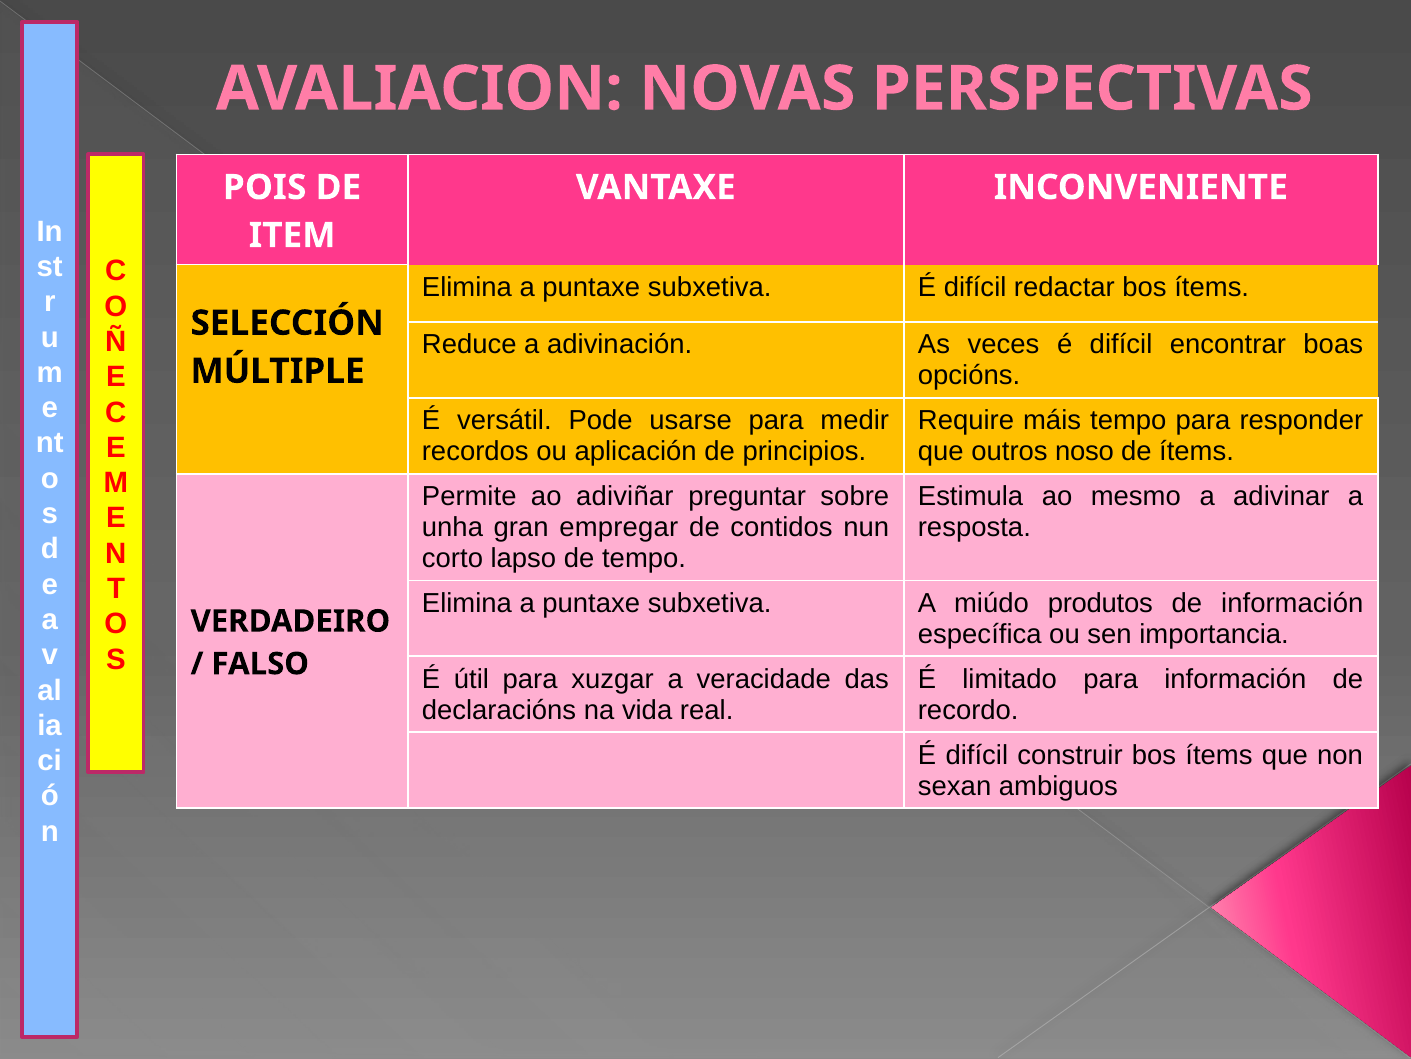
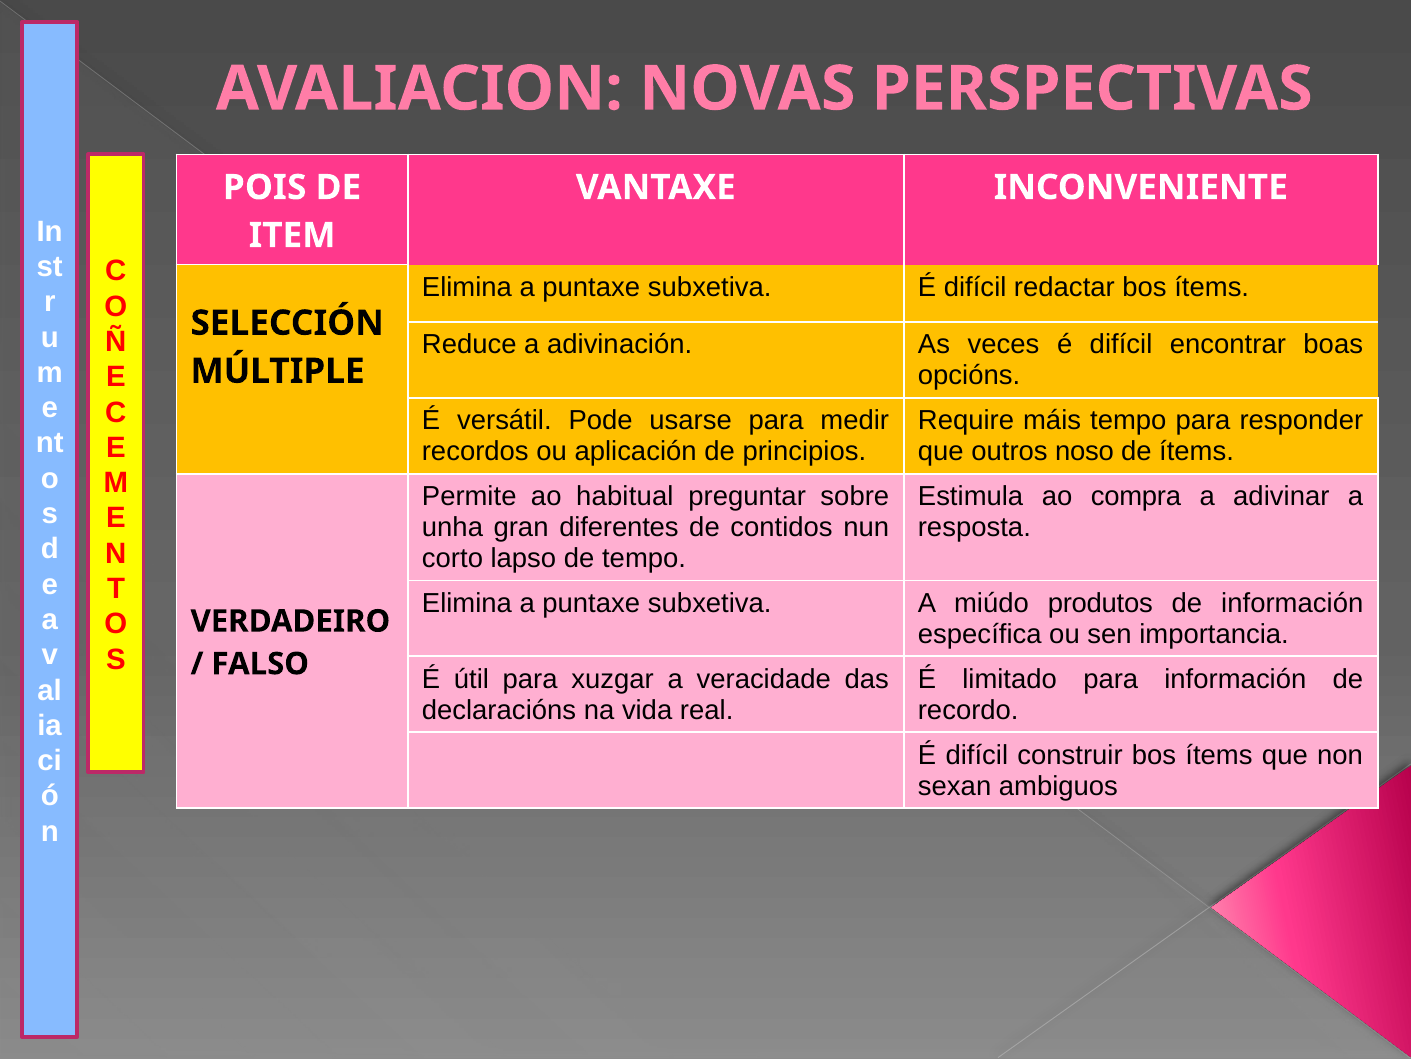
adiviñar: adiviñar -> habitual
mesmo: mesmo -> compra
empregar: empregar -> diferentes
